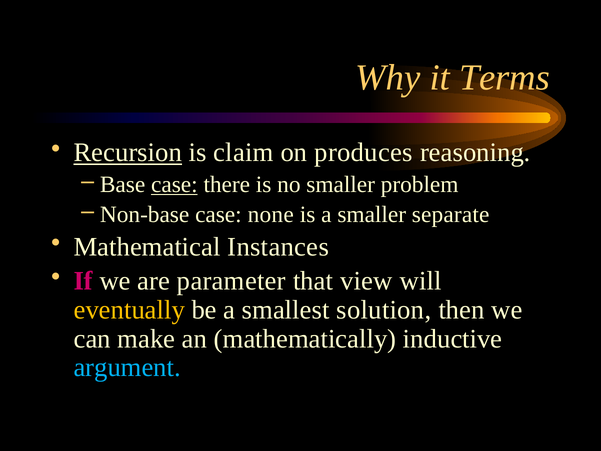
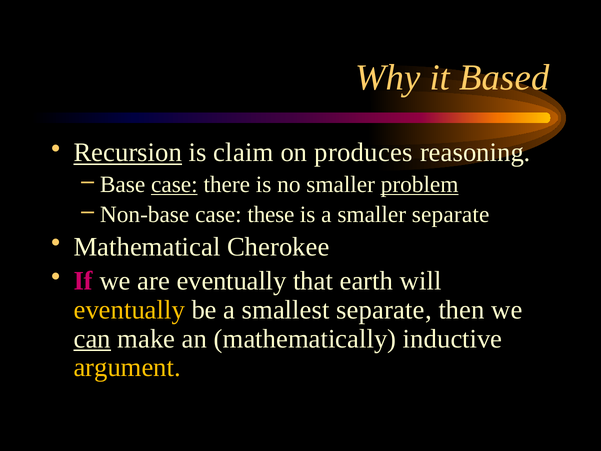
Terms: Terms -> Based
problem underline: none -> present
none: none -> these
Instances: Instances -> Cherokee
are parameter: parameter -> eventually
view: view -> earth
smallest solution: solution -> separate
can underline: none -> present
argument colour: light blue -> yellow
